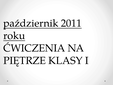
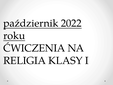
2011: 2011 -> 2022
PIĘTRZE: PIĘTRZE -> RELIGIA
